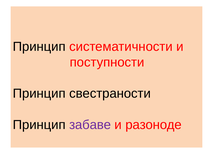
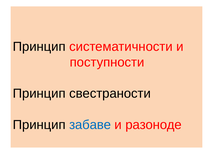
забаве colour: purple -> blue
